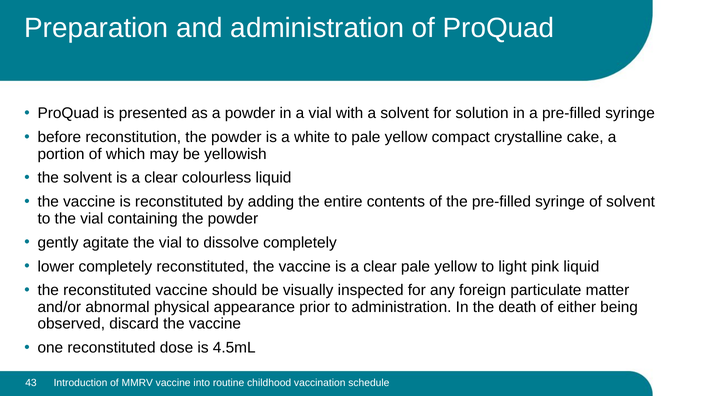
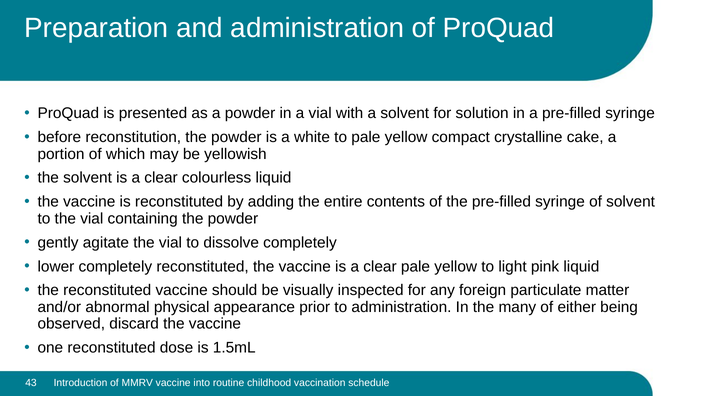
death: death -> many
4.5mL: 4.5mL -> 1.5mL
